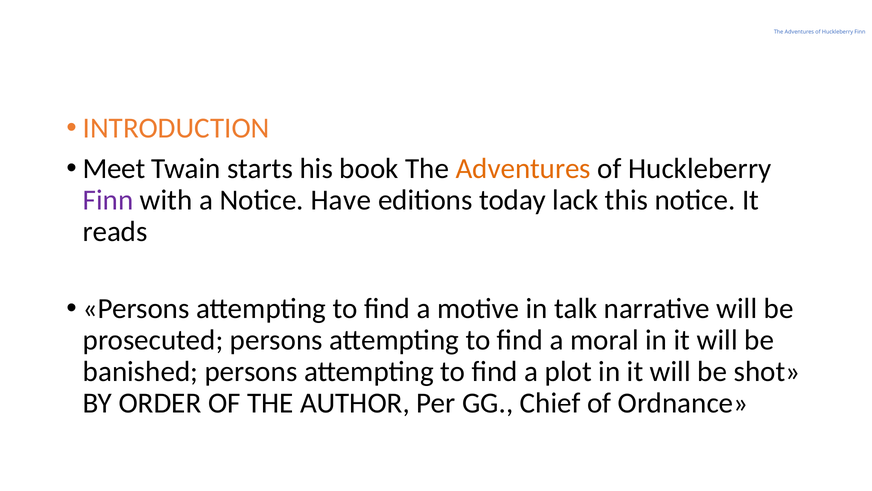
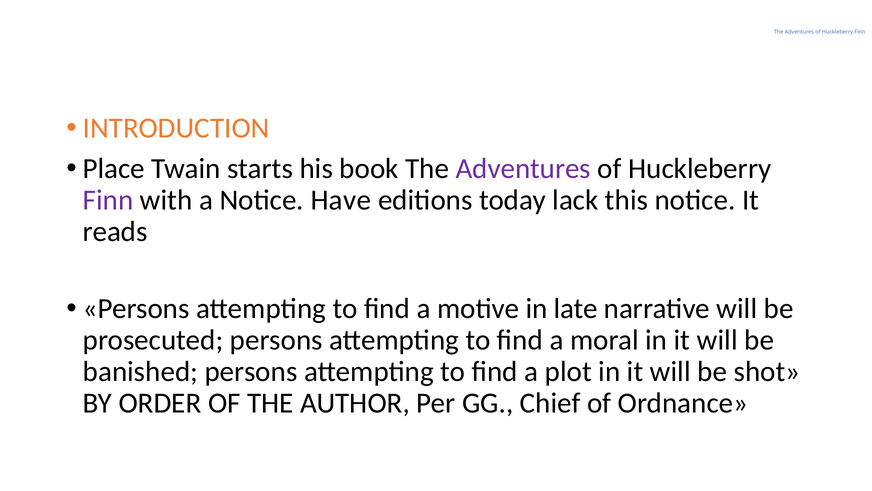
Meet: Meet -> Place
Adventures at (523, 169) colour: orange -> purple
talk: talk -> late
